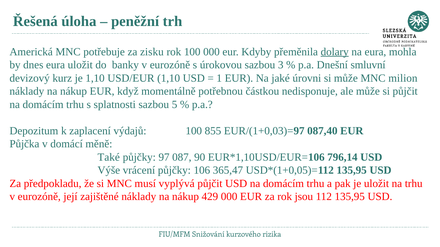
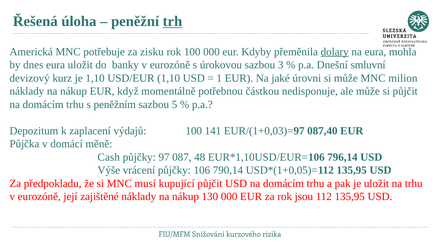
trh underline: none -> present
splatnosti: splatnosti -> peněžním
855: 855 -> 141
Také: Také -> Cash
90: 90 -> 48
365,47: 365,47 -> 790,14
vyplývá: vyplývá -> kupující
429: 429 -> 130
